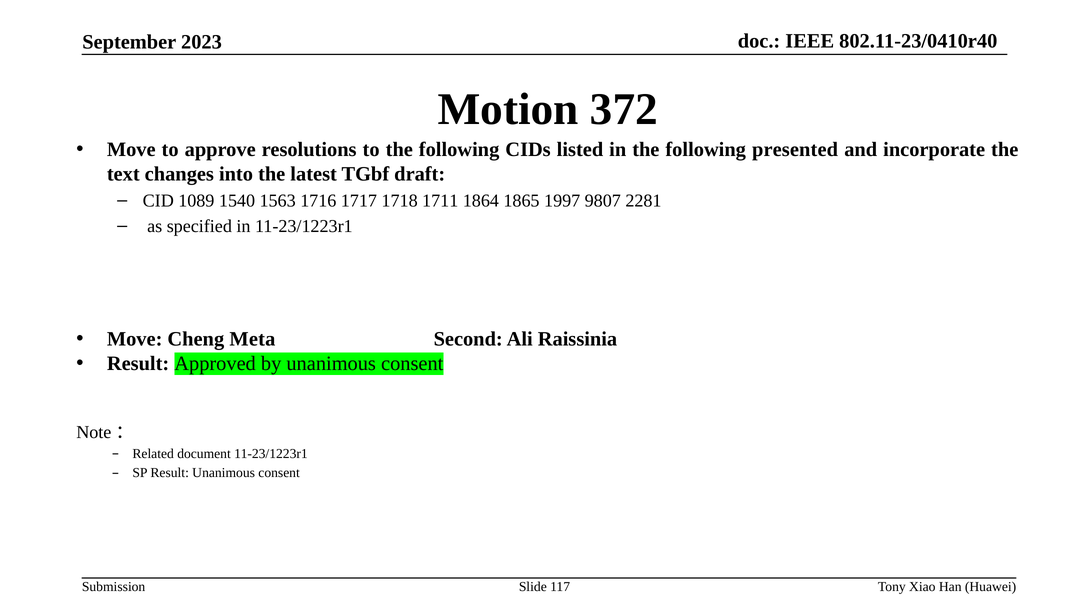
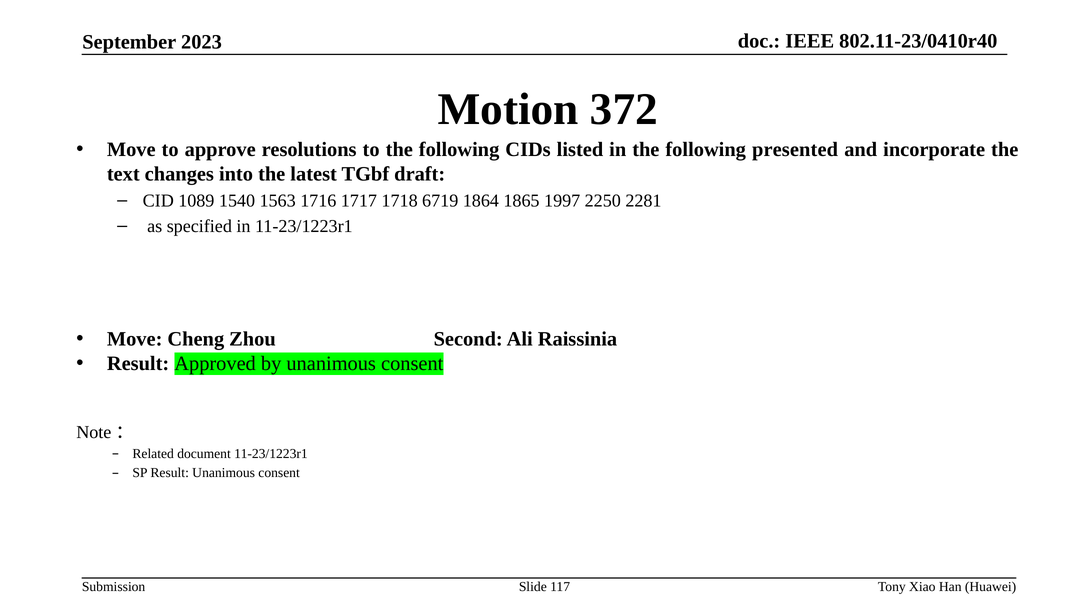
1711: 1711 -> 6719
9807: 9807 -> 2250
Meta: Meta -> Zhou
